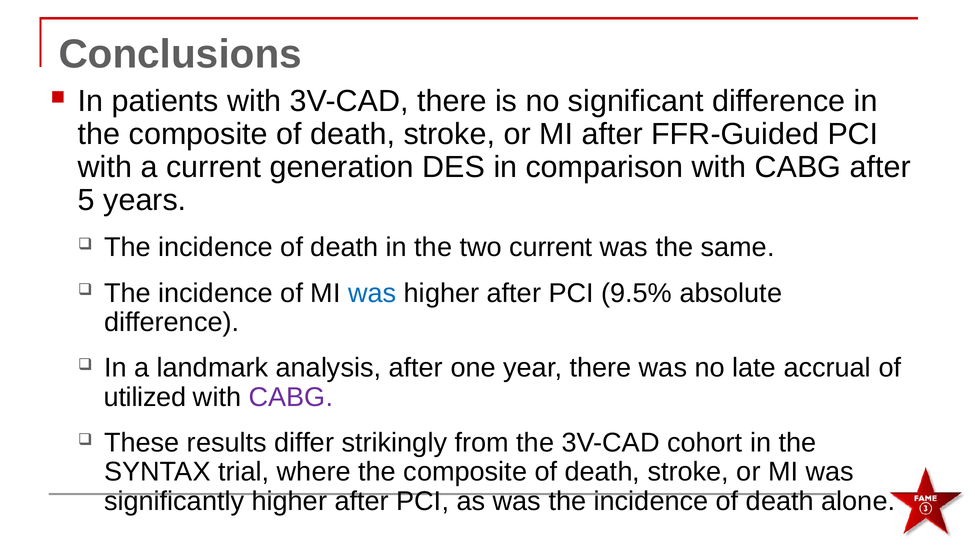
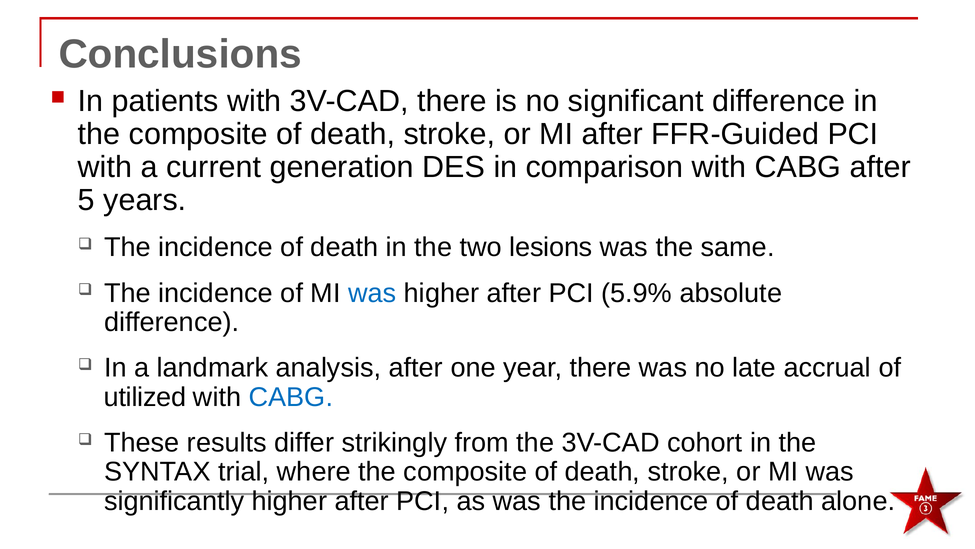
two current: current -> lesions
9.5%: 9.5% -> 5.9%
CABG at (291, 397) colour: purple -> blue
